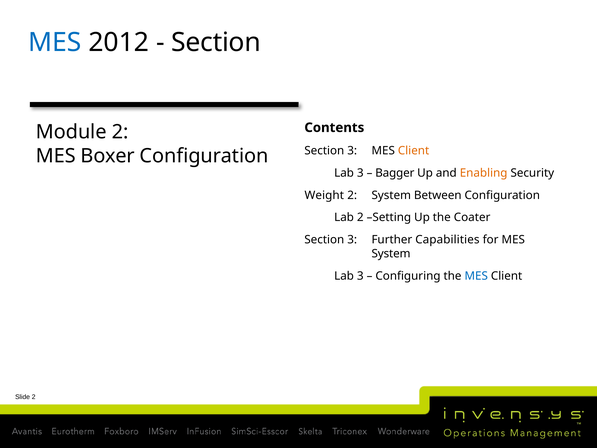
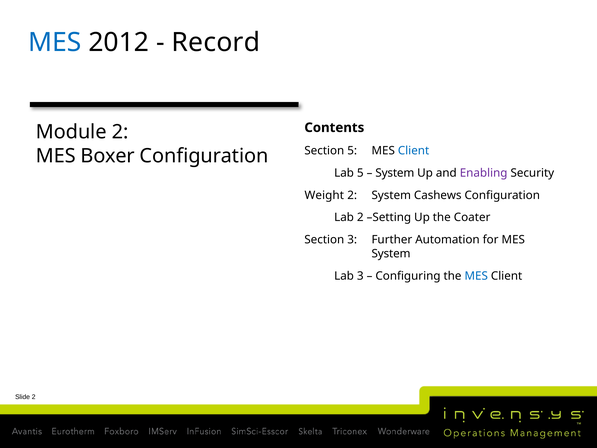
Section at (216, 43): Section -> Record
3 at (352, 151): 3 -> 5
Client at (414, 151) colour: orange -> blue
3 at (360, 173): 3 -> 5
Bagger at (395, 173): Bagger -> System
Enabling colour: orange -> purple
Between: Between -> Cashews
Capabilities: Capabilities -> Automation
